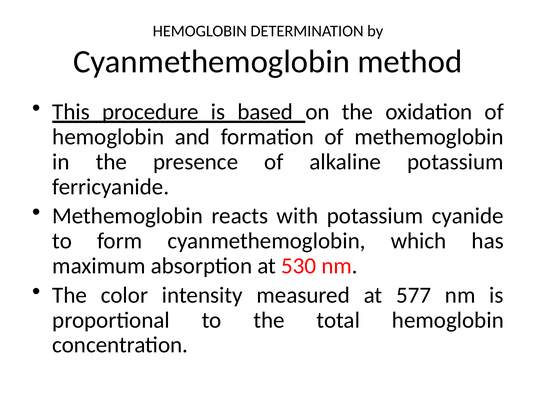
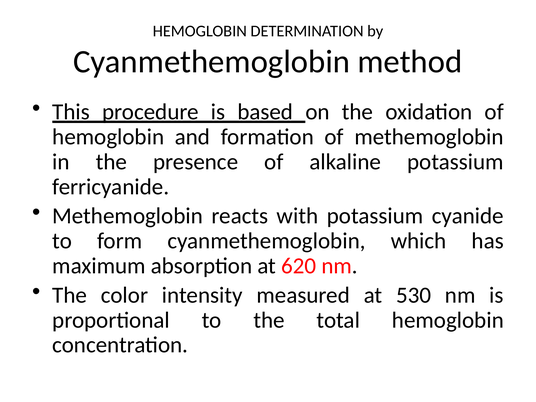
530: 530 -> 620
577: 577 -> 530
